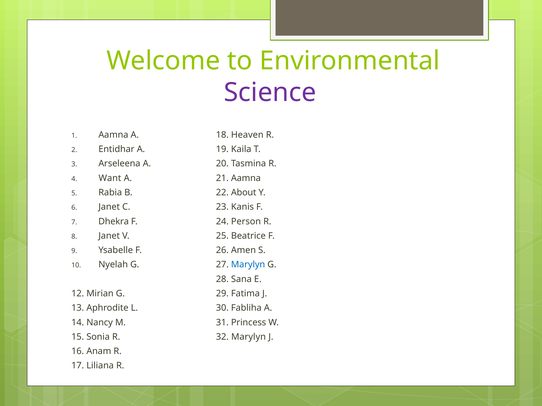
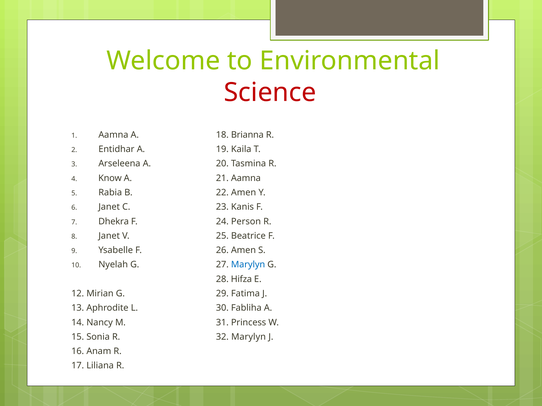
Science colour: purple -> red
Heaven: Heaven -> Brianna
Want: Want -> Know
22 About: About -> Amen
Sana: Sana -> Hifza
